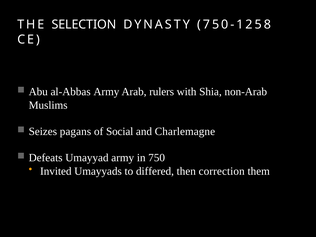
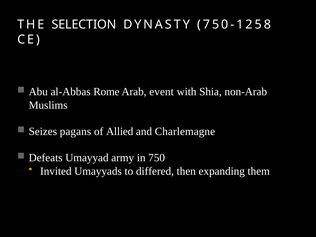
al-Abbas Army: Army -> Rome
rulers: rulers -> event
Social: Social -> Allied
correction: correction -> expanding
